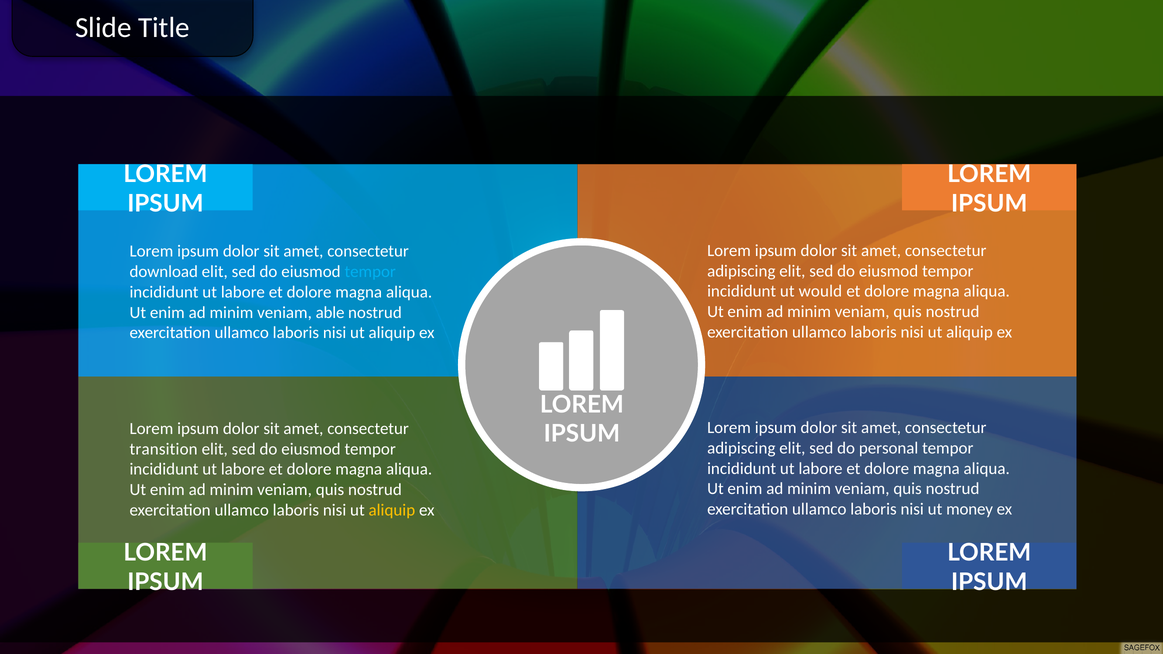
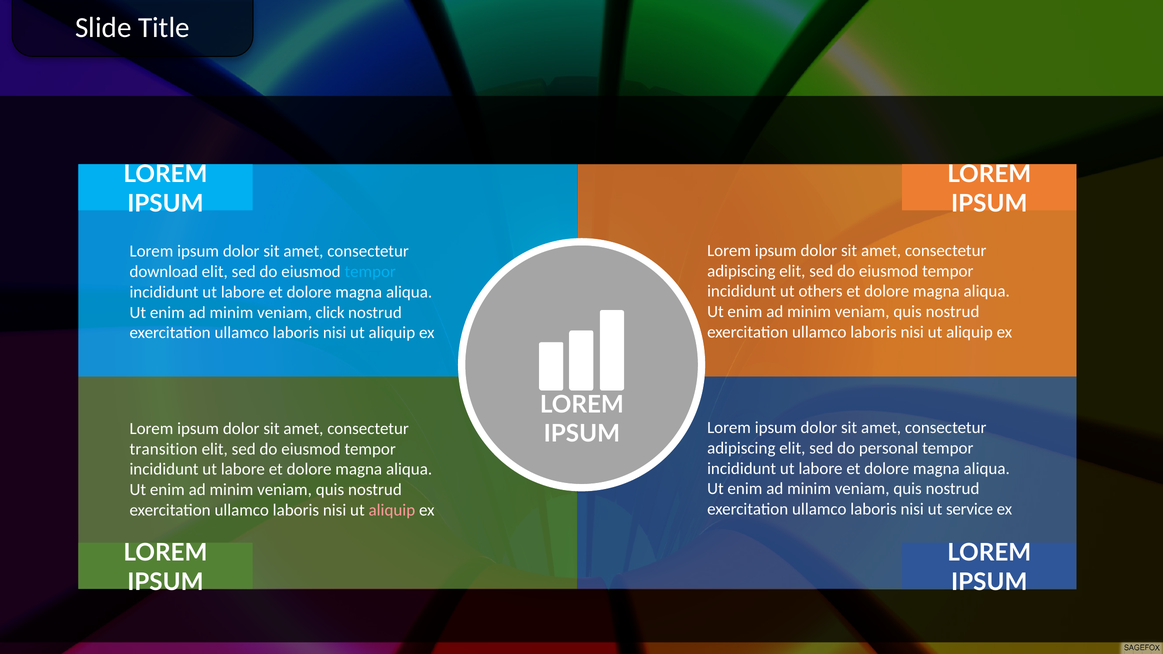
would: would -> others
able: able -> click
money: money -> service
aliquip at (392, 510) colour: yellow -> pink
